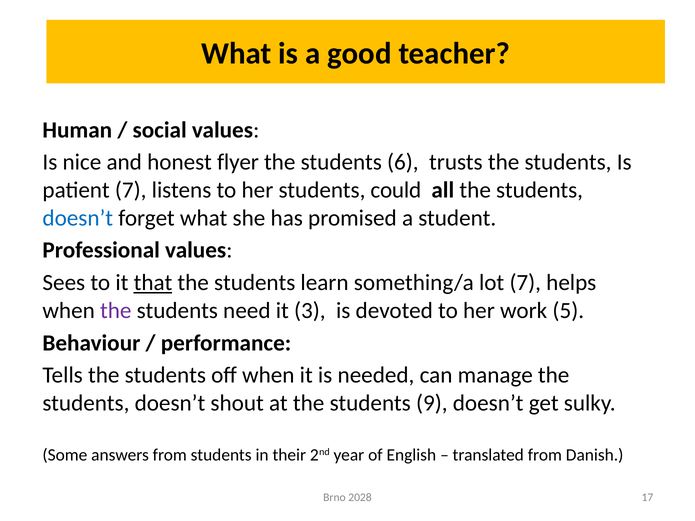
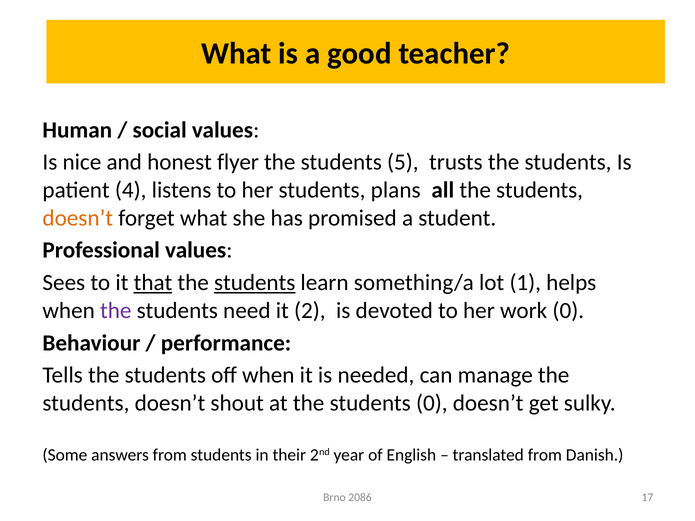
6: 6 -> 5
patient 7: 7 -> 4
could: could -> plans
doesn’t at (78, 218) colour: blue -> orange
students at (255, 283) underline: none -> present
lot 7: 7 -> 1
3: 3 -> 2
work 5: 5 -> 0
students 9: 9 -> 0
2028: 2028 -> 2086
